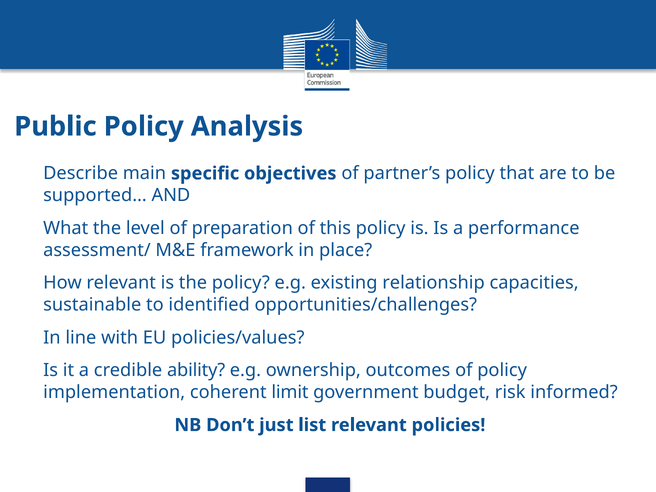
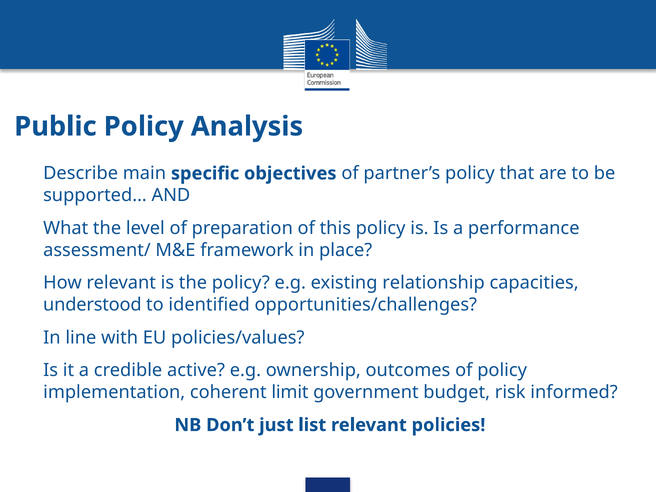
sustainable: sustainable -> understood
ability: ability -> active
